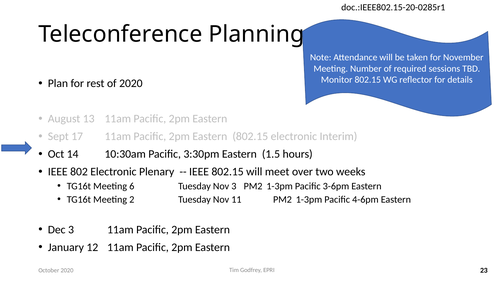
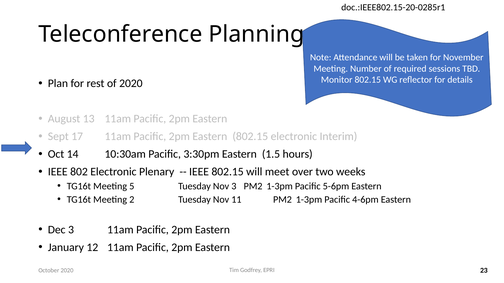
6: 6 -> 5
3-6pm: 3-6pm -> 5-6pm
